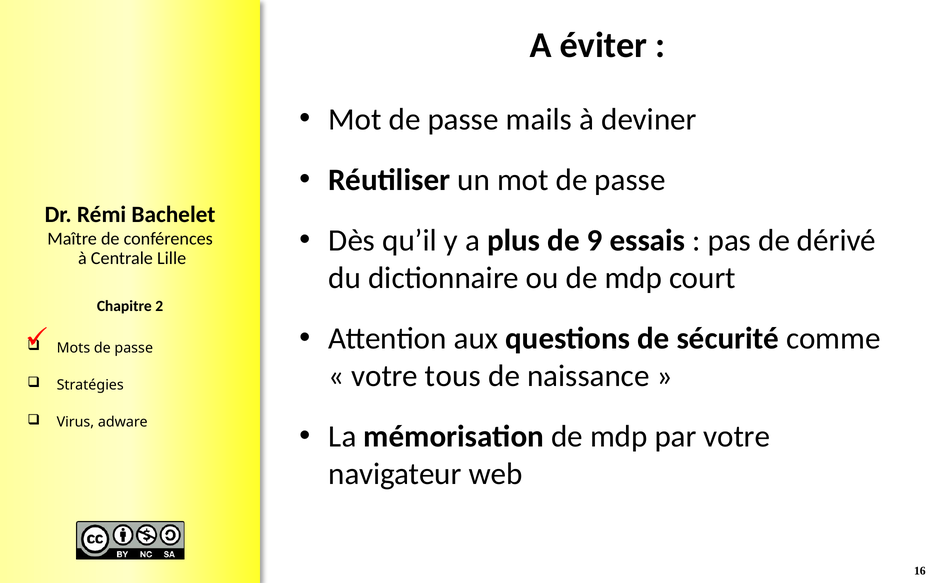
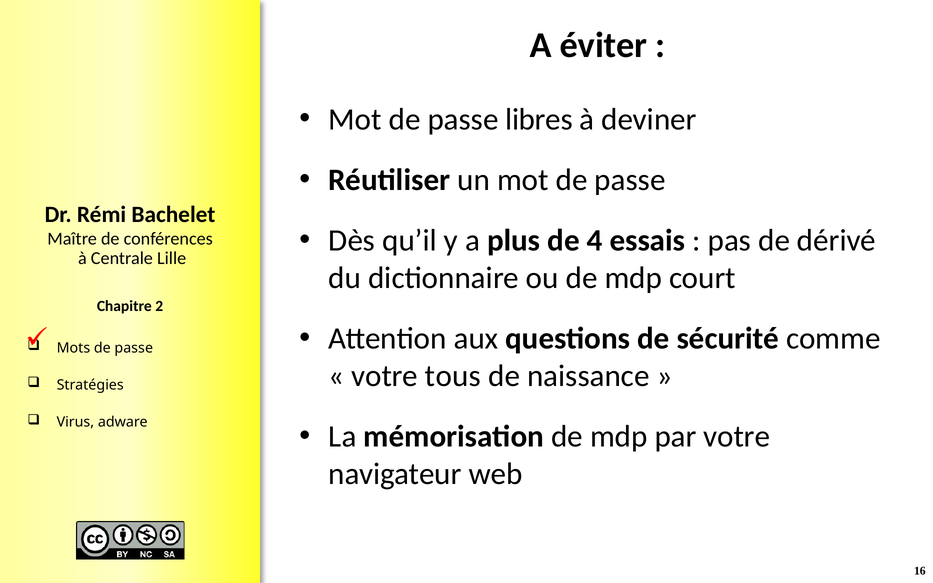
mails: mails -> libres
9: 9 -> 4
